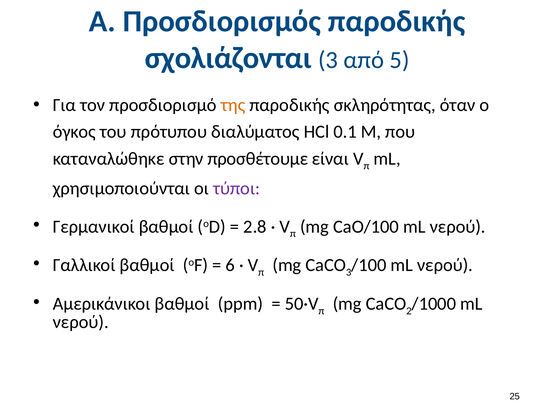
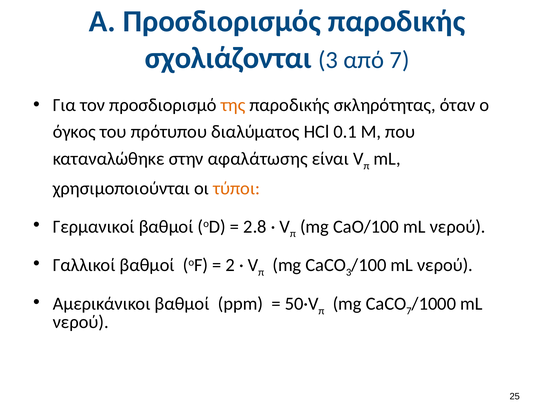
από 5: 5 -> 7
προσθέτουμε: προσθέτουμε -> αφαλάτωσης
τύποι colour: purple -> orange
6: 6 -> 2
2 at (409, 311): 2 -> 7
